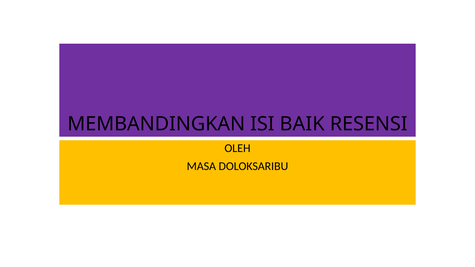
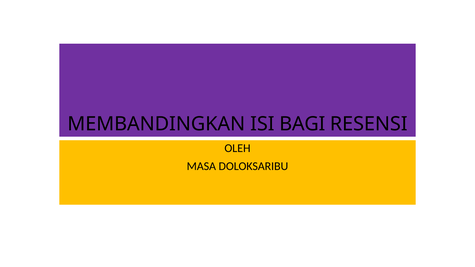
BAIK: BAIK -> BAGI
